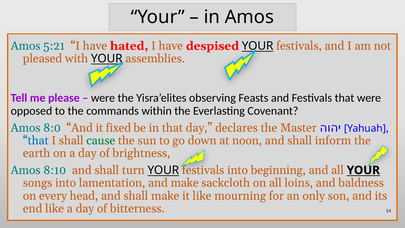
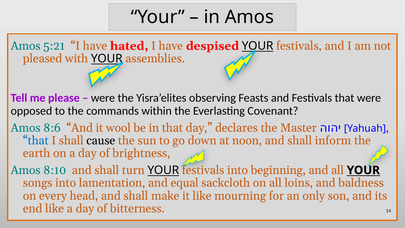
8:0: 8:0 -> 8:6
fixed: fixed -> wool
cause colour: green -> black
and make: make -> equal
